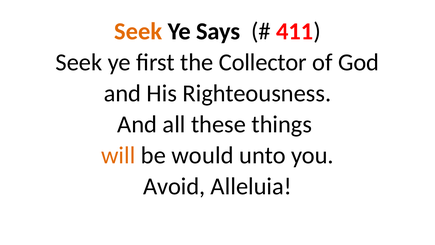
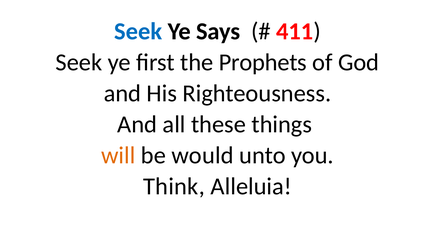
Seek at (138, 31) colour: orange -> blue
Collector: Collector -> Prophets
Avoid: Avoid -> Think
